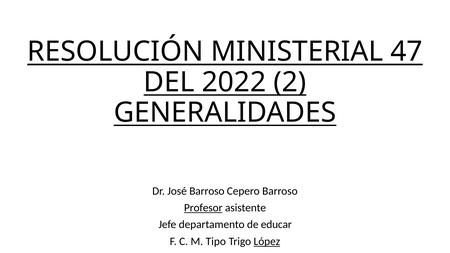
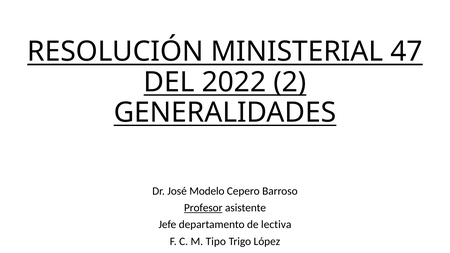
José Barroso: Barroso -> Modelo
educar: educar -> lectiva
López underline: present -> none
